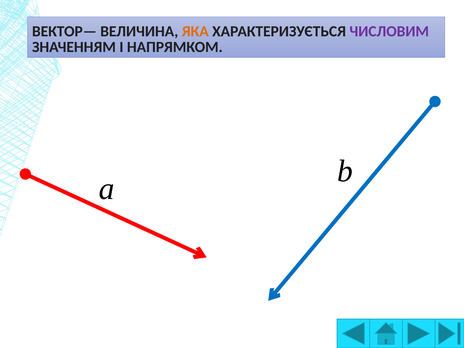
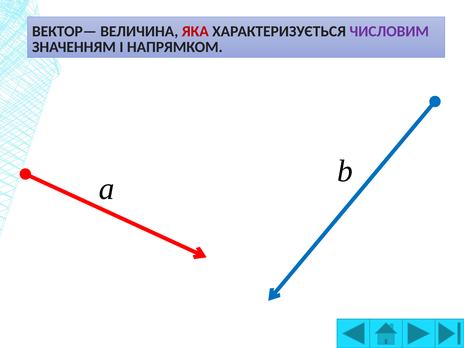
ЯКА colour: orange -> red
